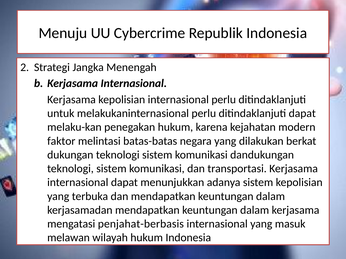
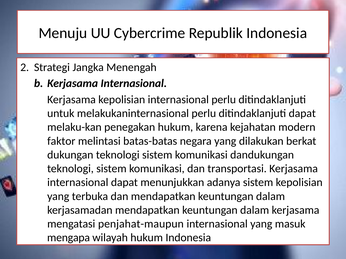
penjahat-berbasis: penjahat-berbasis -> penjahat-maupun
melawan: melawan -> mengapa
